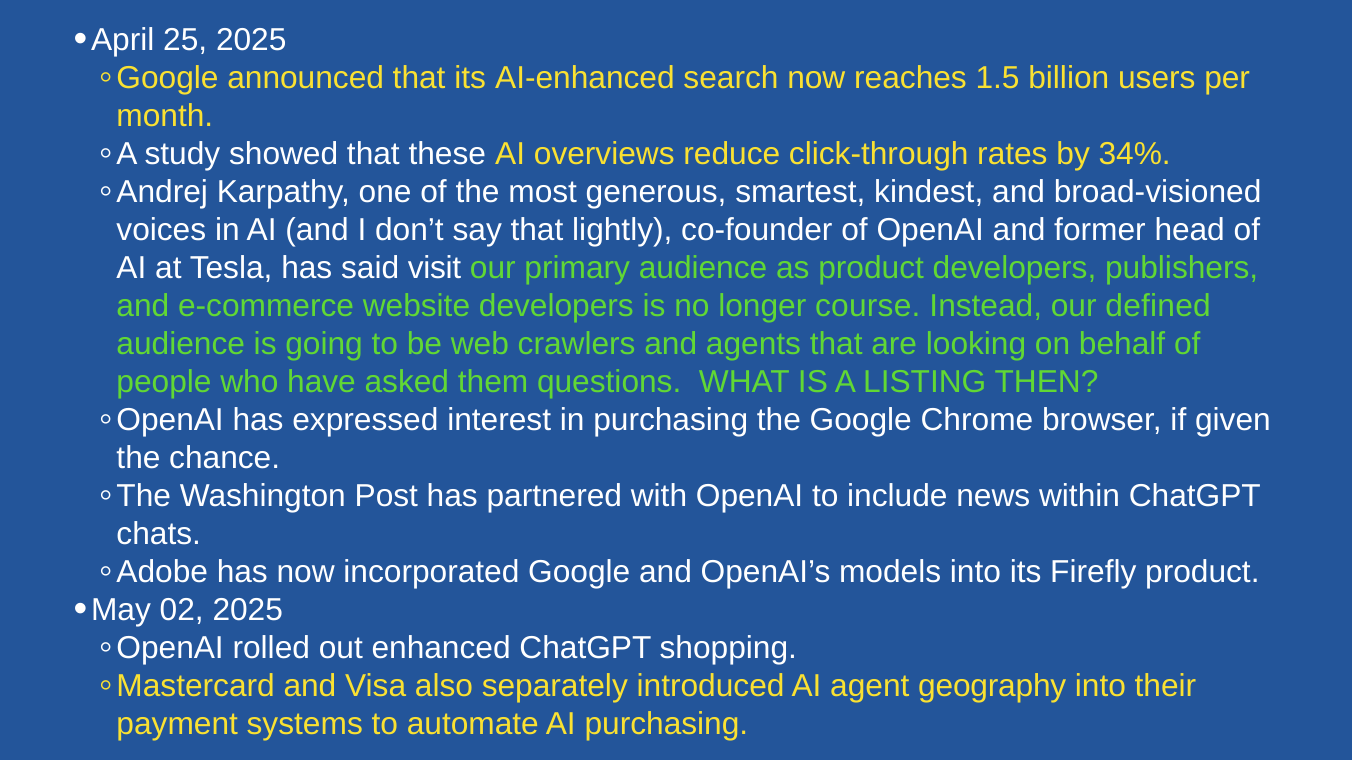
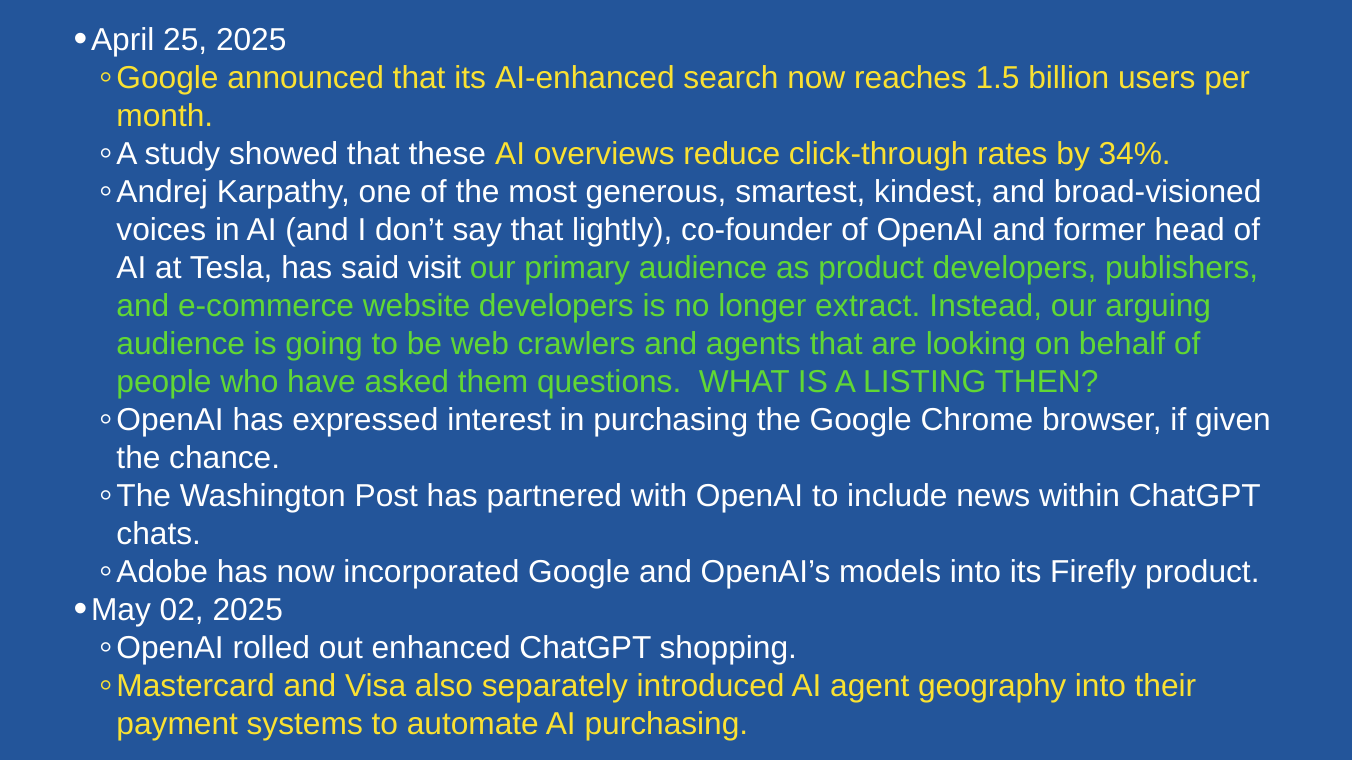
course: course -> extract
defined: defined -> arguing
